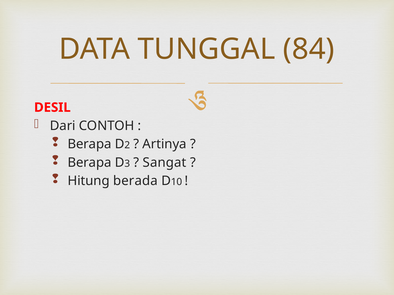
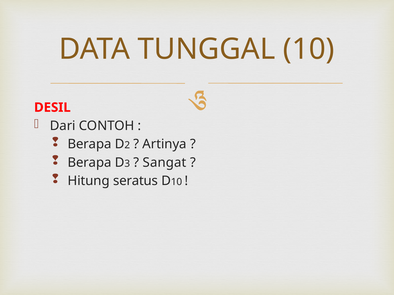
TUNGGAL 84: 84 -> 10
berada: berada -> seratus
